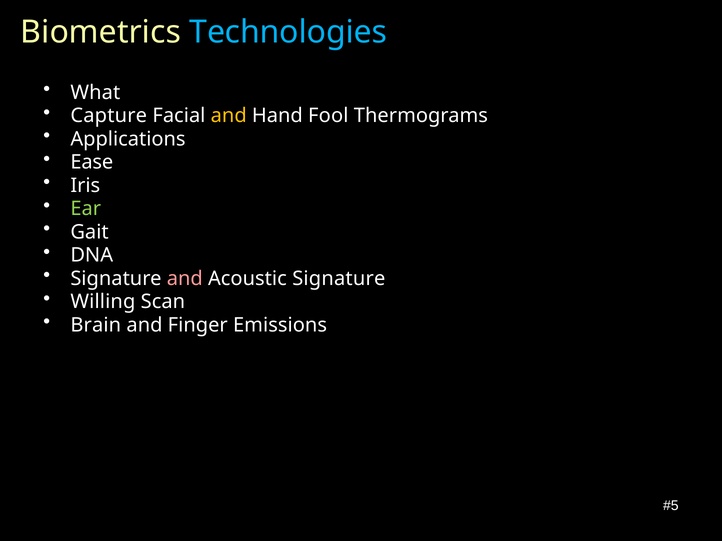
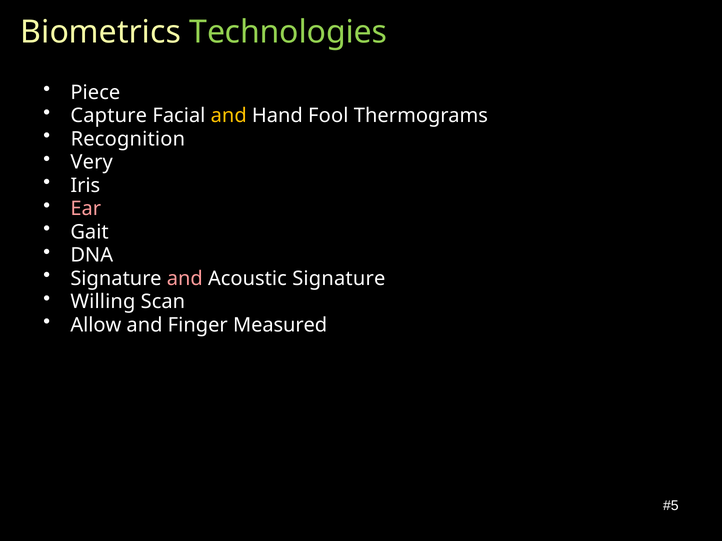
Technologies colour: light blue -> light green
What: What -> Piece
Applications: Applications -> Recognition
Ease: Ease -> Very
Ear colour: light green -> pink
Brain: Brain -> Allow
Emissions: Emissions -> Measured
